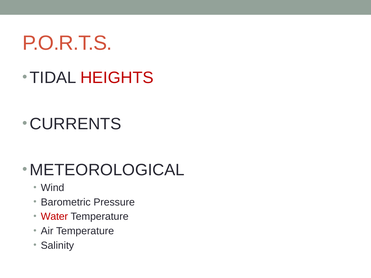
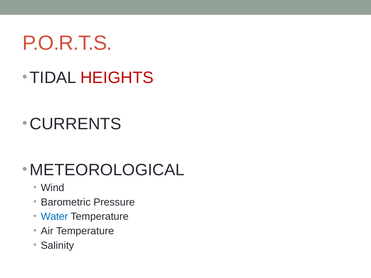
Water colour: red -> blue
